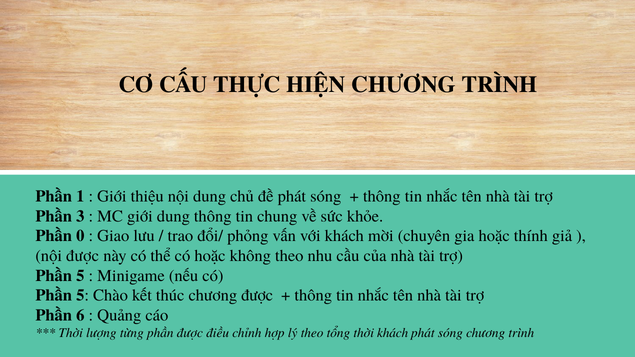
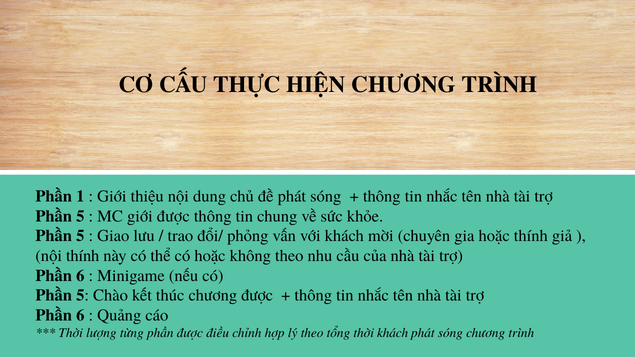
3 at (80, 216): 3 -> 5
giới dung: dung -> được
0 at (80, 236): 0 -> 5
nội được: được -> thính
5 at (80, 276): 5 -> 6
